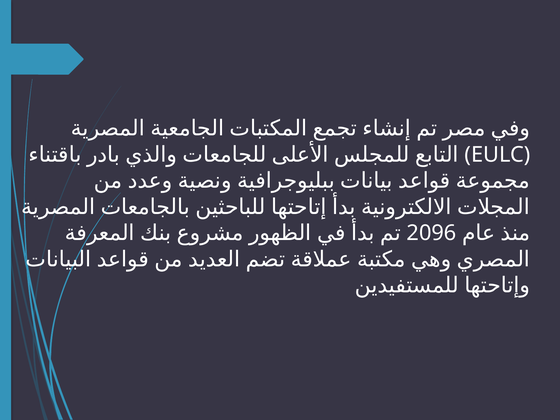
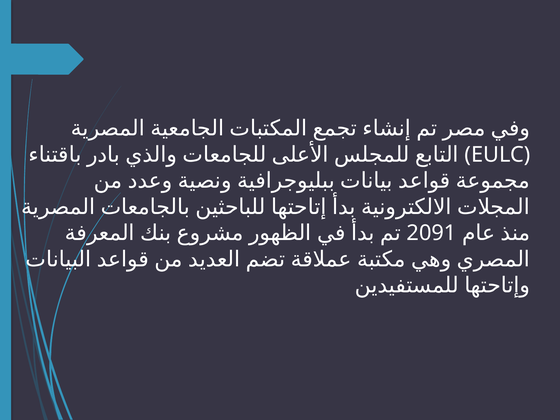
2096: 2096 -> 2091
